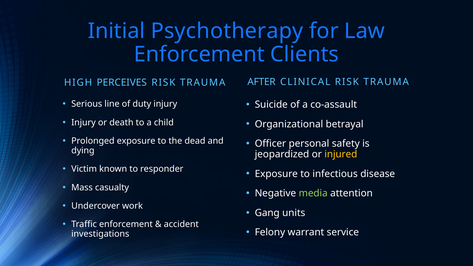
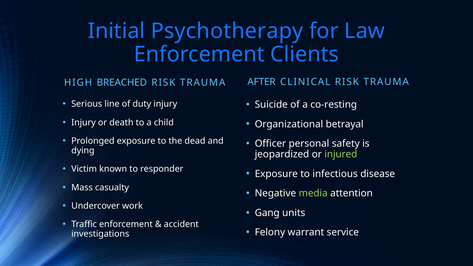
PERCEIVES: PERCEIVES -> BREACHED
co-assault: co-assault -> co-resting
injured colour: yellow -> light green
